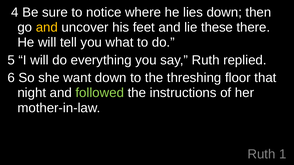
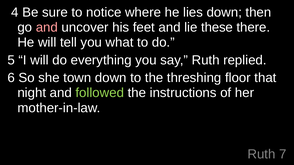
and at (47, 27) colour: yellow -> pink
want: want -> town
1: 1 -> 7
